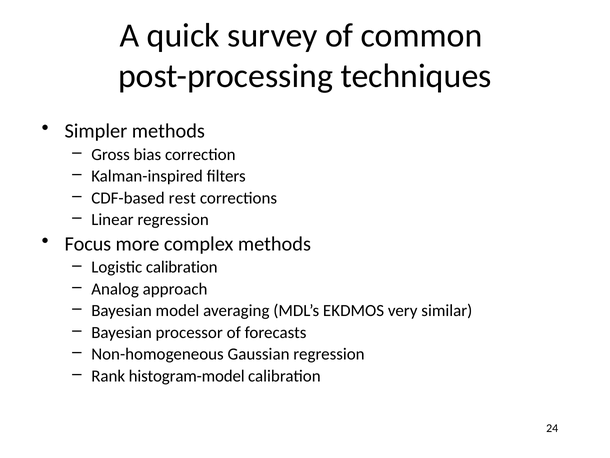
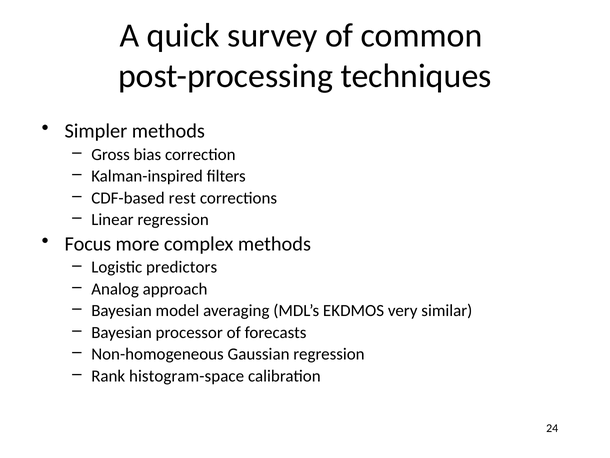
Logistic calibration: calibration -> predictors
histogram-model: histogram-model -> histogram-space
